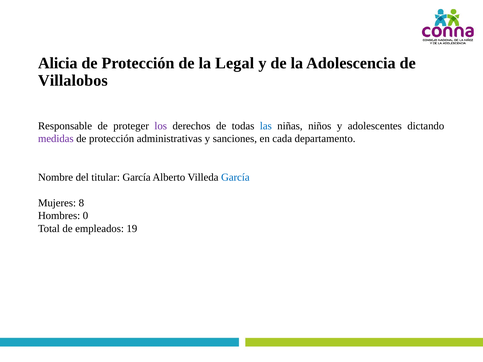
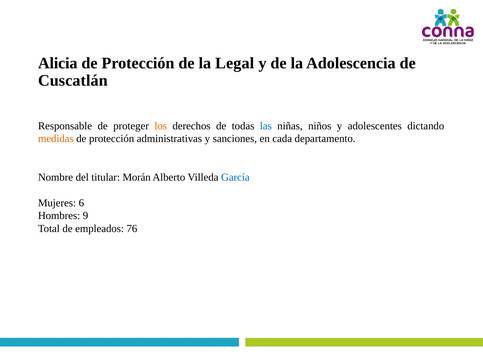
Villalobos: Villalobos -> Cuscatlán
los colour: purple -> orange
medidas colour: purple -> orange
titular García: García -> Morán
8: 8 -> 6
0: 0 -> 9
19: 19 -> 76
